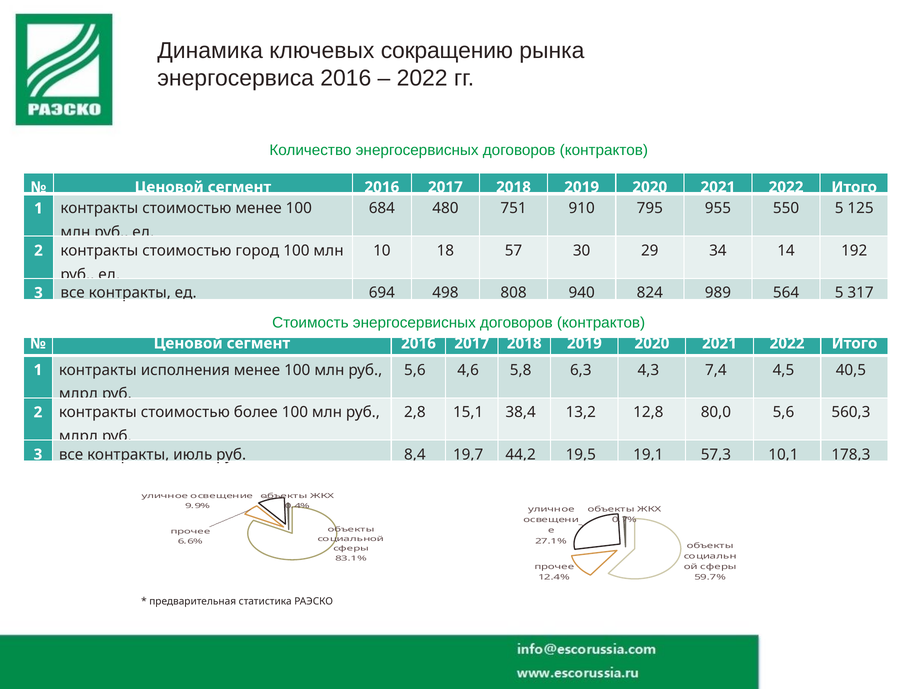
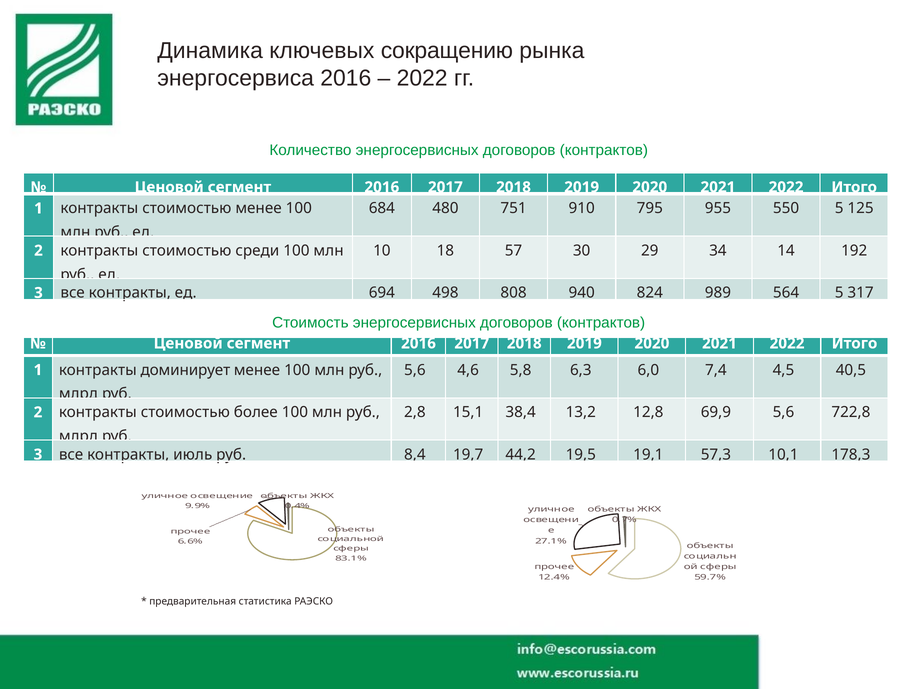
город: город -> среди
4,3: 4,3 -> 6,0
исполнения: исполнения -> доминирует
80,0: 80,0 -> 69,9
560,3: 560,3 -> 722,8
